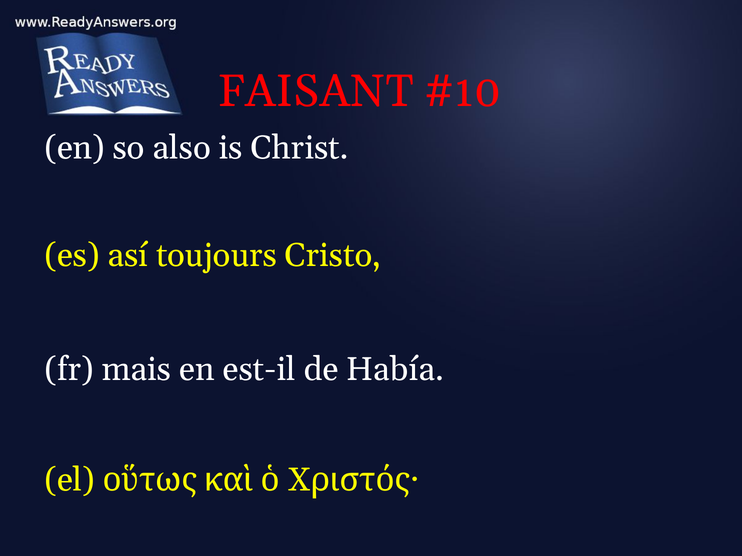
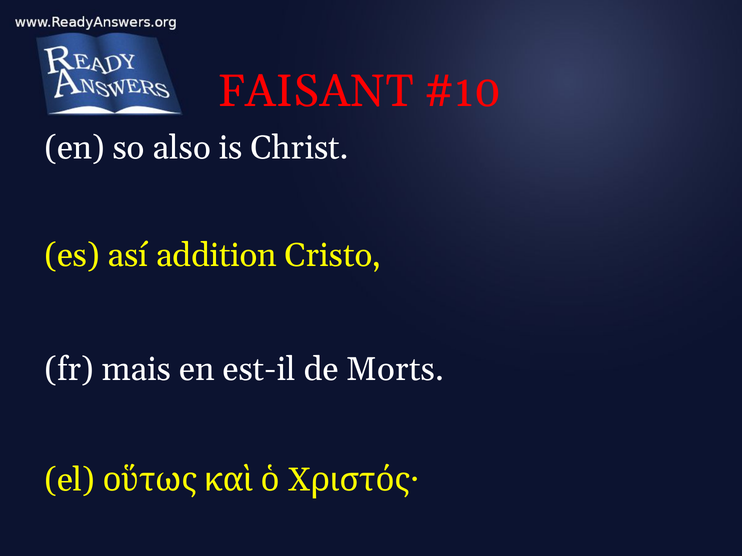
toujours: toujours -> addition
Había: Había -> Morts
